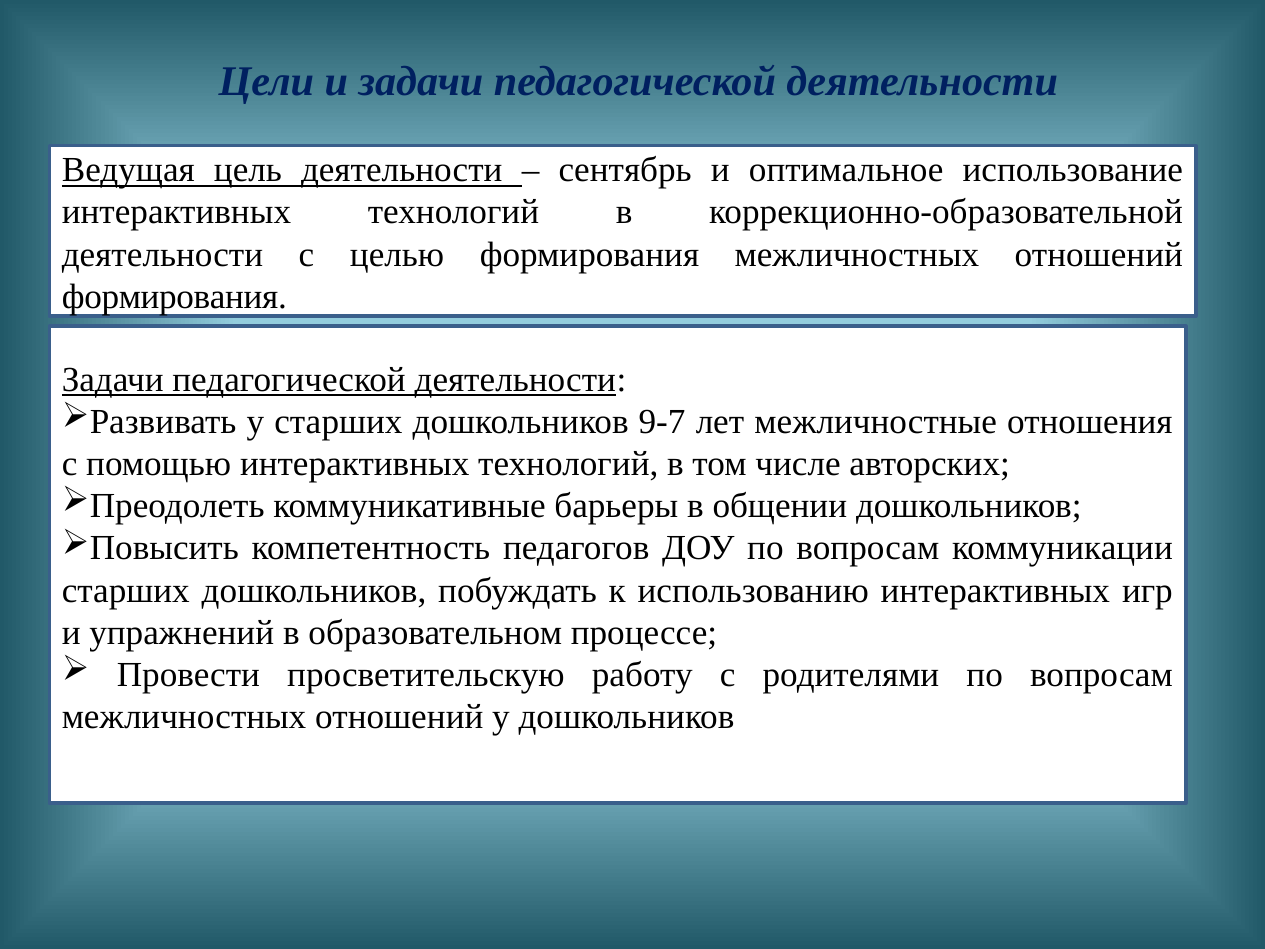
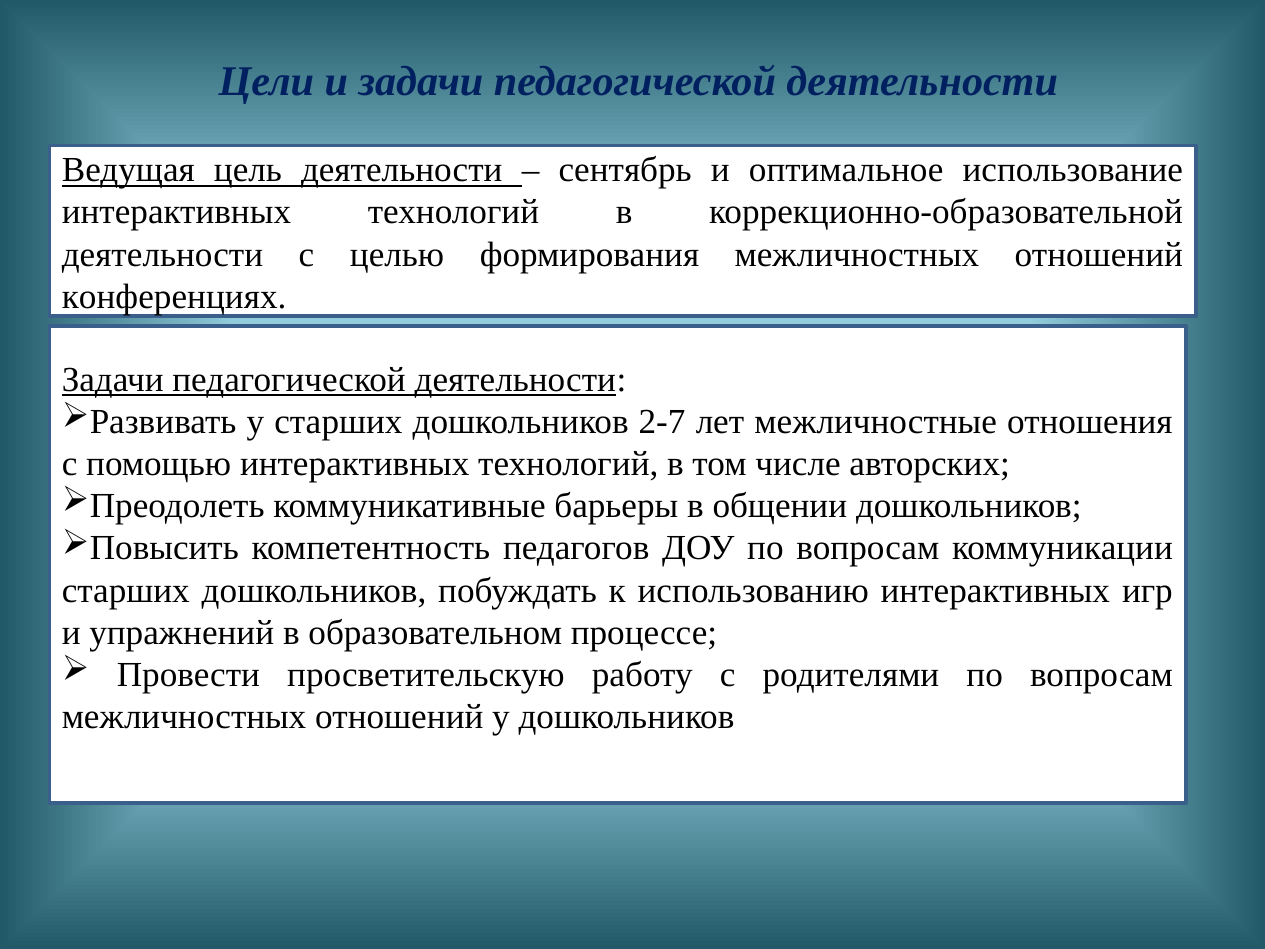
формирования at (174, 297): формирования -> конференциях
9-7: 9-7 -> 2-7
